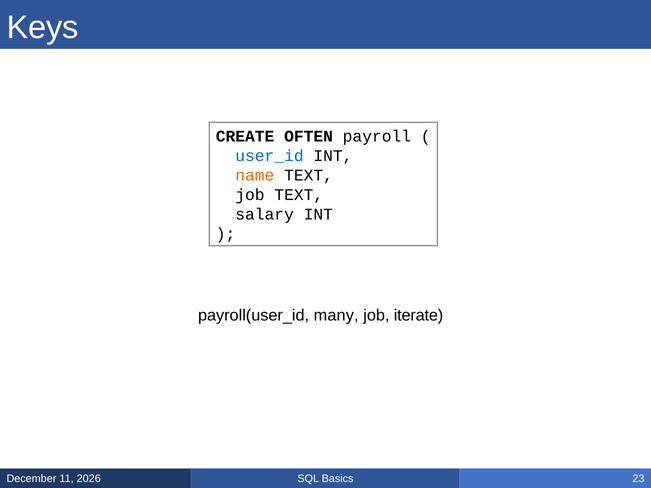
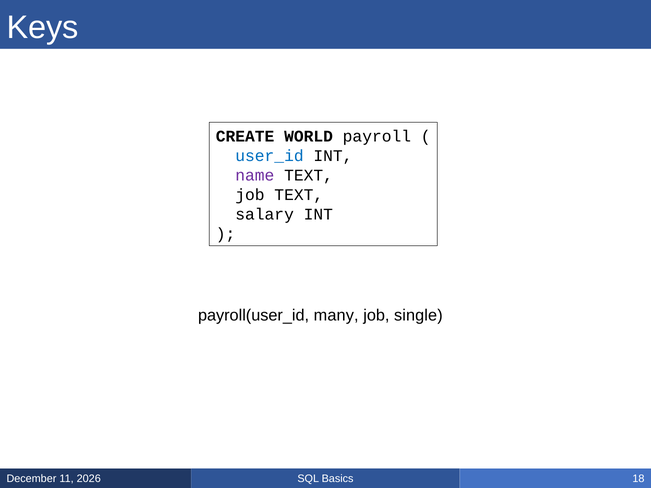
OFTEN: OFTEN -> WORLD
name colour: orange -> purple
iterate: iterate -> single
23: 23 -> 18
